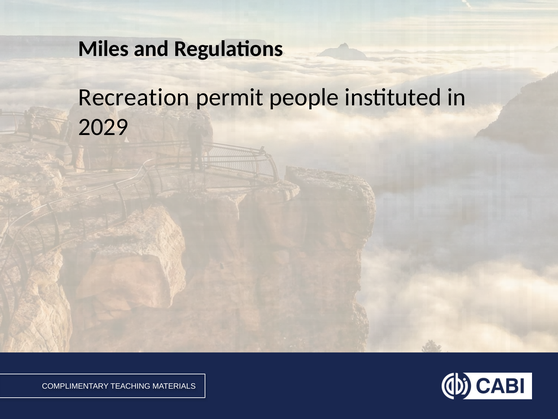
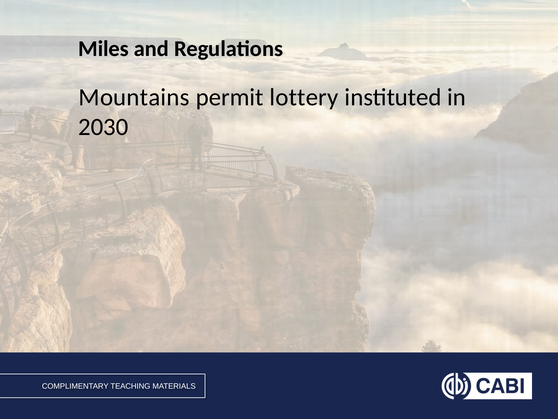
Recreation: Recreation -> Mountains
people: people -> lottery
2029: 2029 -> 2030
